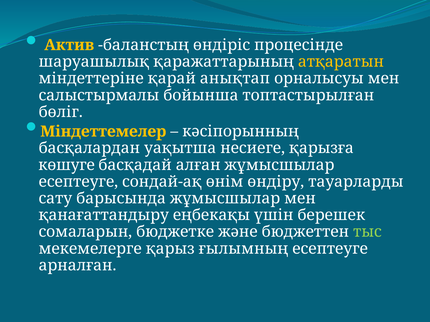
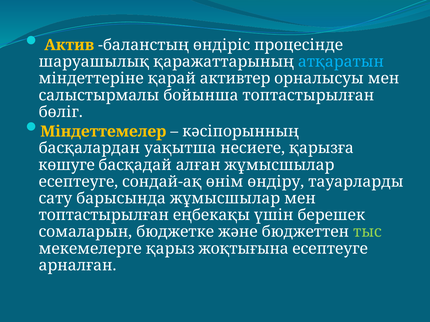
атқаратын colour: yellow -> light blue
анықтап: анықтап -> активтер
қанағаттандыру at (104, 215): қанағаттандыру -> топтастырылған
ғылымның: ғылымның -> жоқтығына
